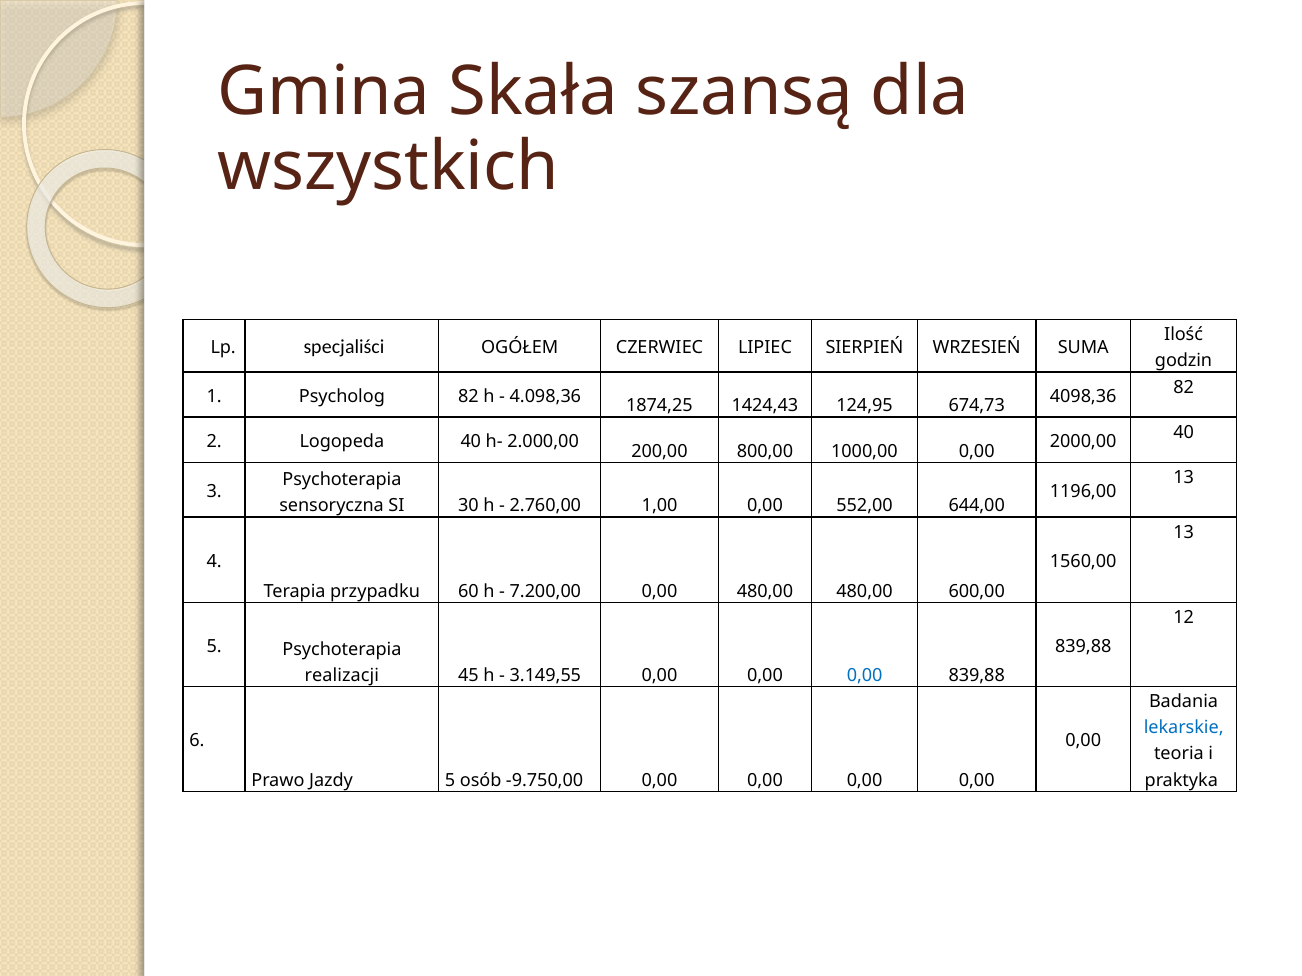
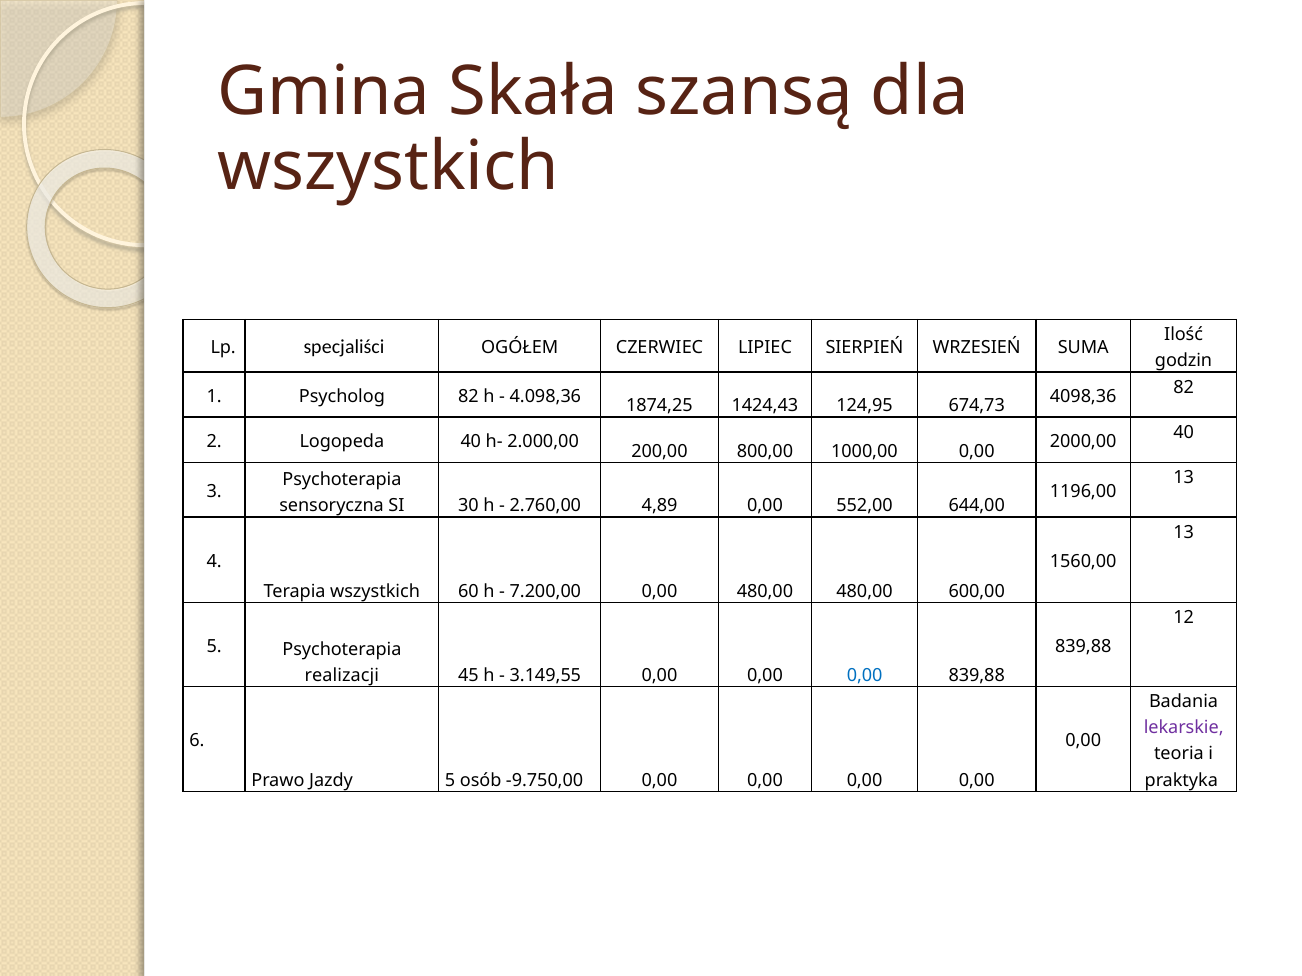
1,00: 1,00 -> 4,89
Terapia przypadku: przypadku -> wszystkich
lekarskie colour: blue -> purple
